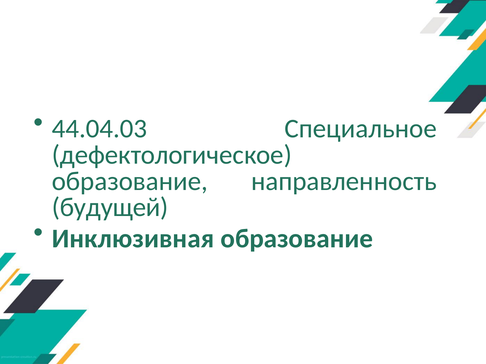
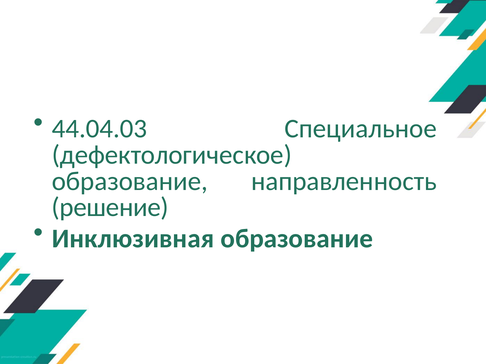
будущей: будущей -> решение
